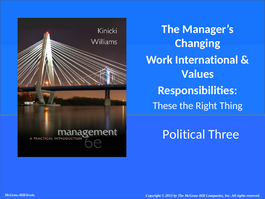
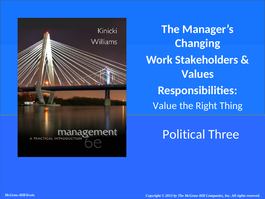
International: International -> Stakeholders
These: These -> Value
